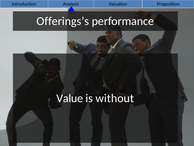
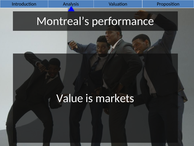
Offerings’s: Offerings’s -> Montreal’s
without: without -> markets
